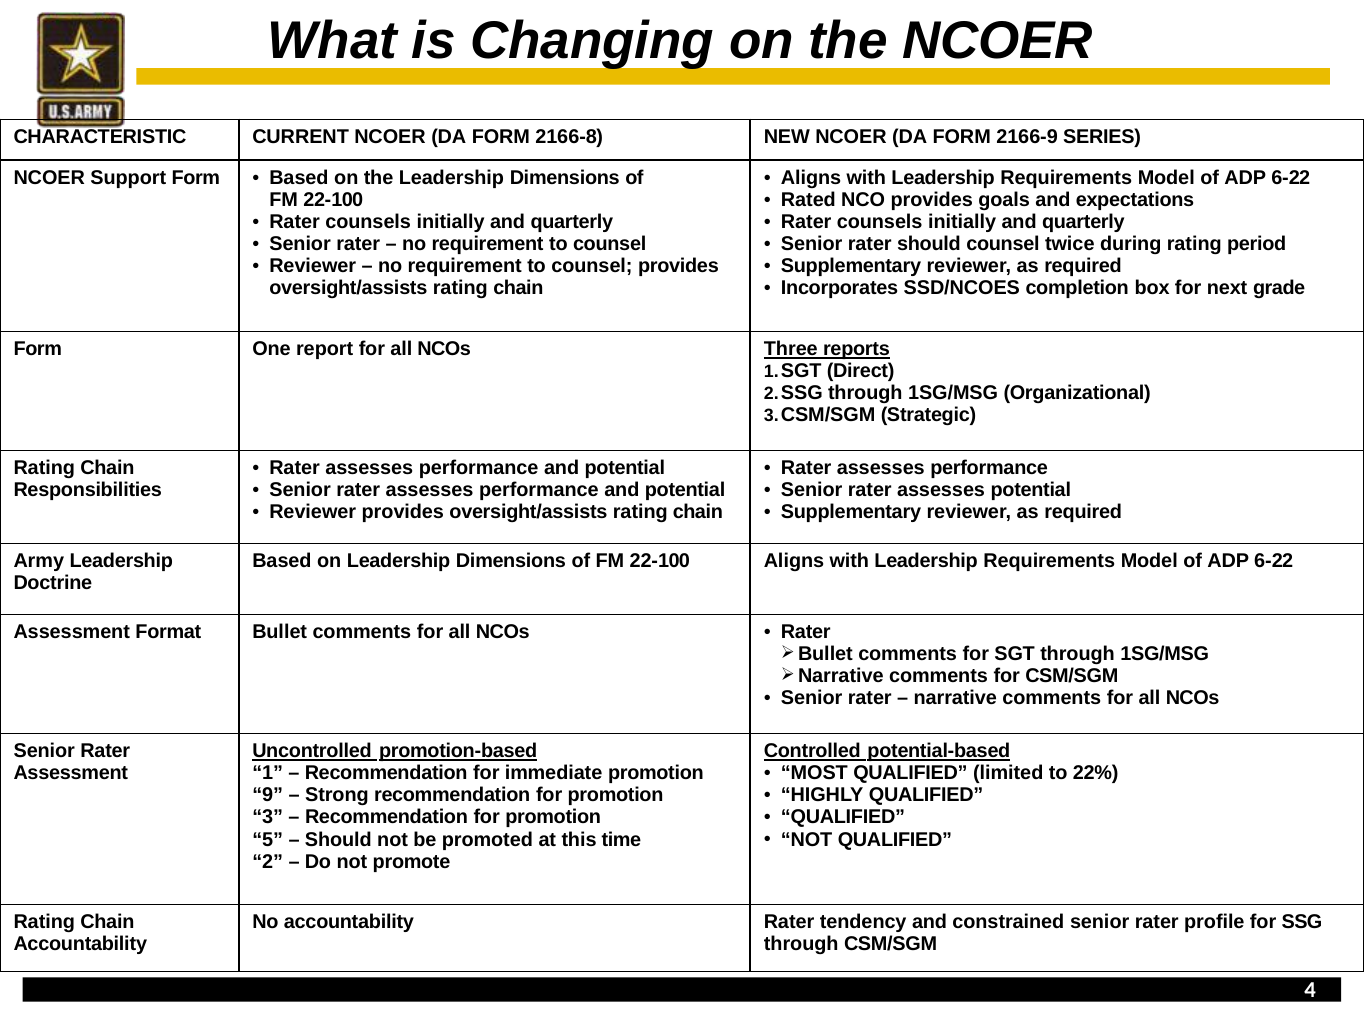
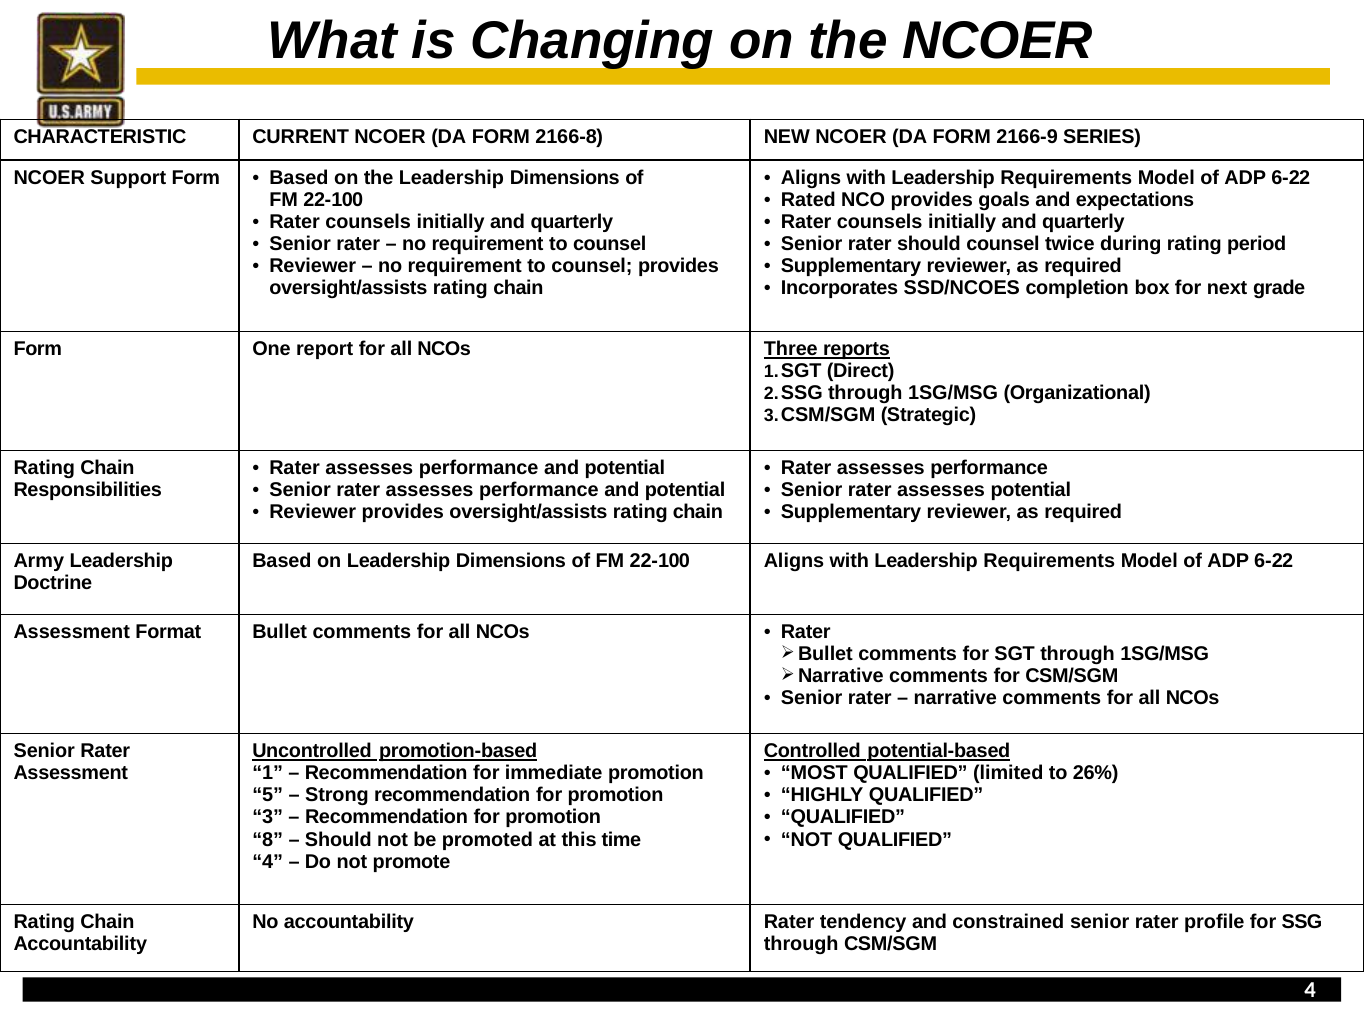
22%: 22% -> 26%
9: 9 -> 5
5: 5 -> 8
2 at (268, 862): 2 -> 4
